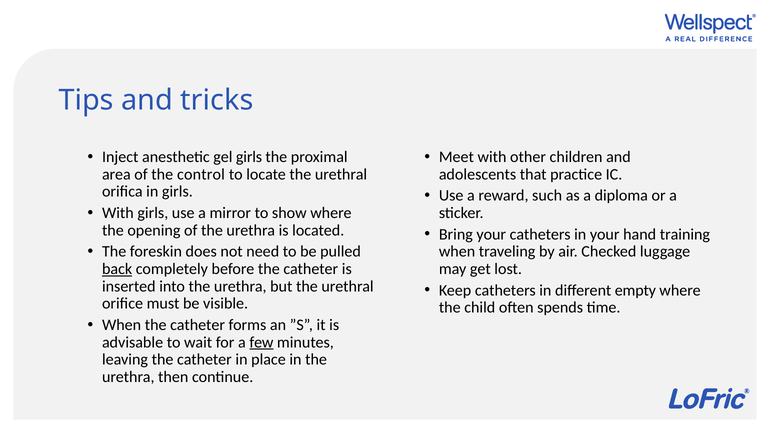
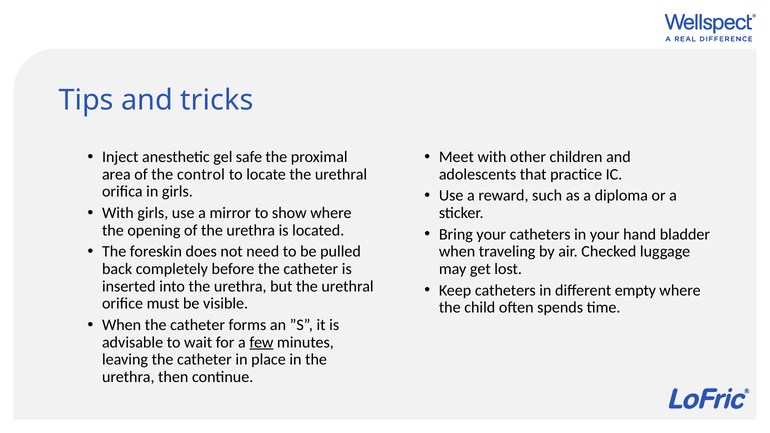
gel girls: girls -> safe
training: training -> bladder
back underline: present -> none
